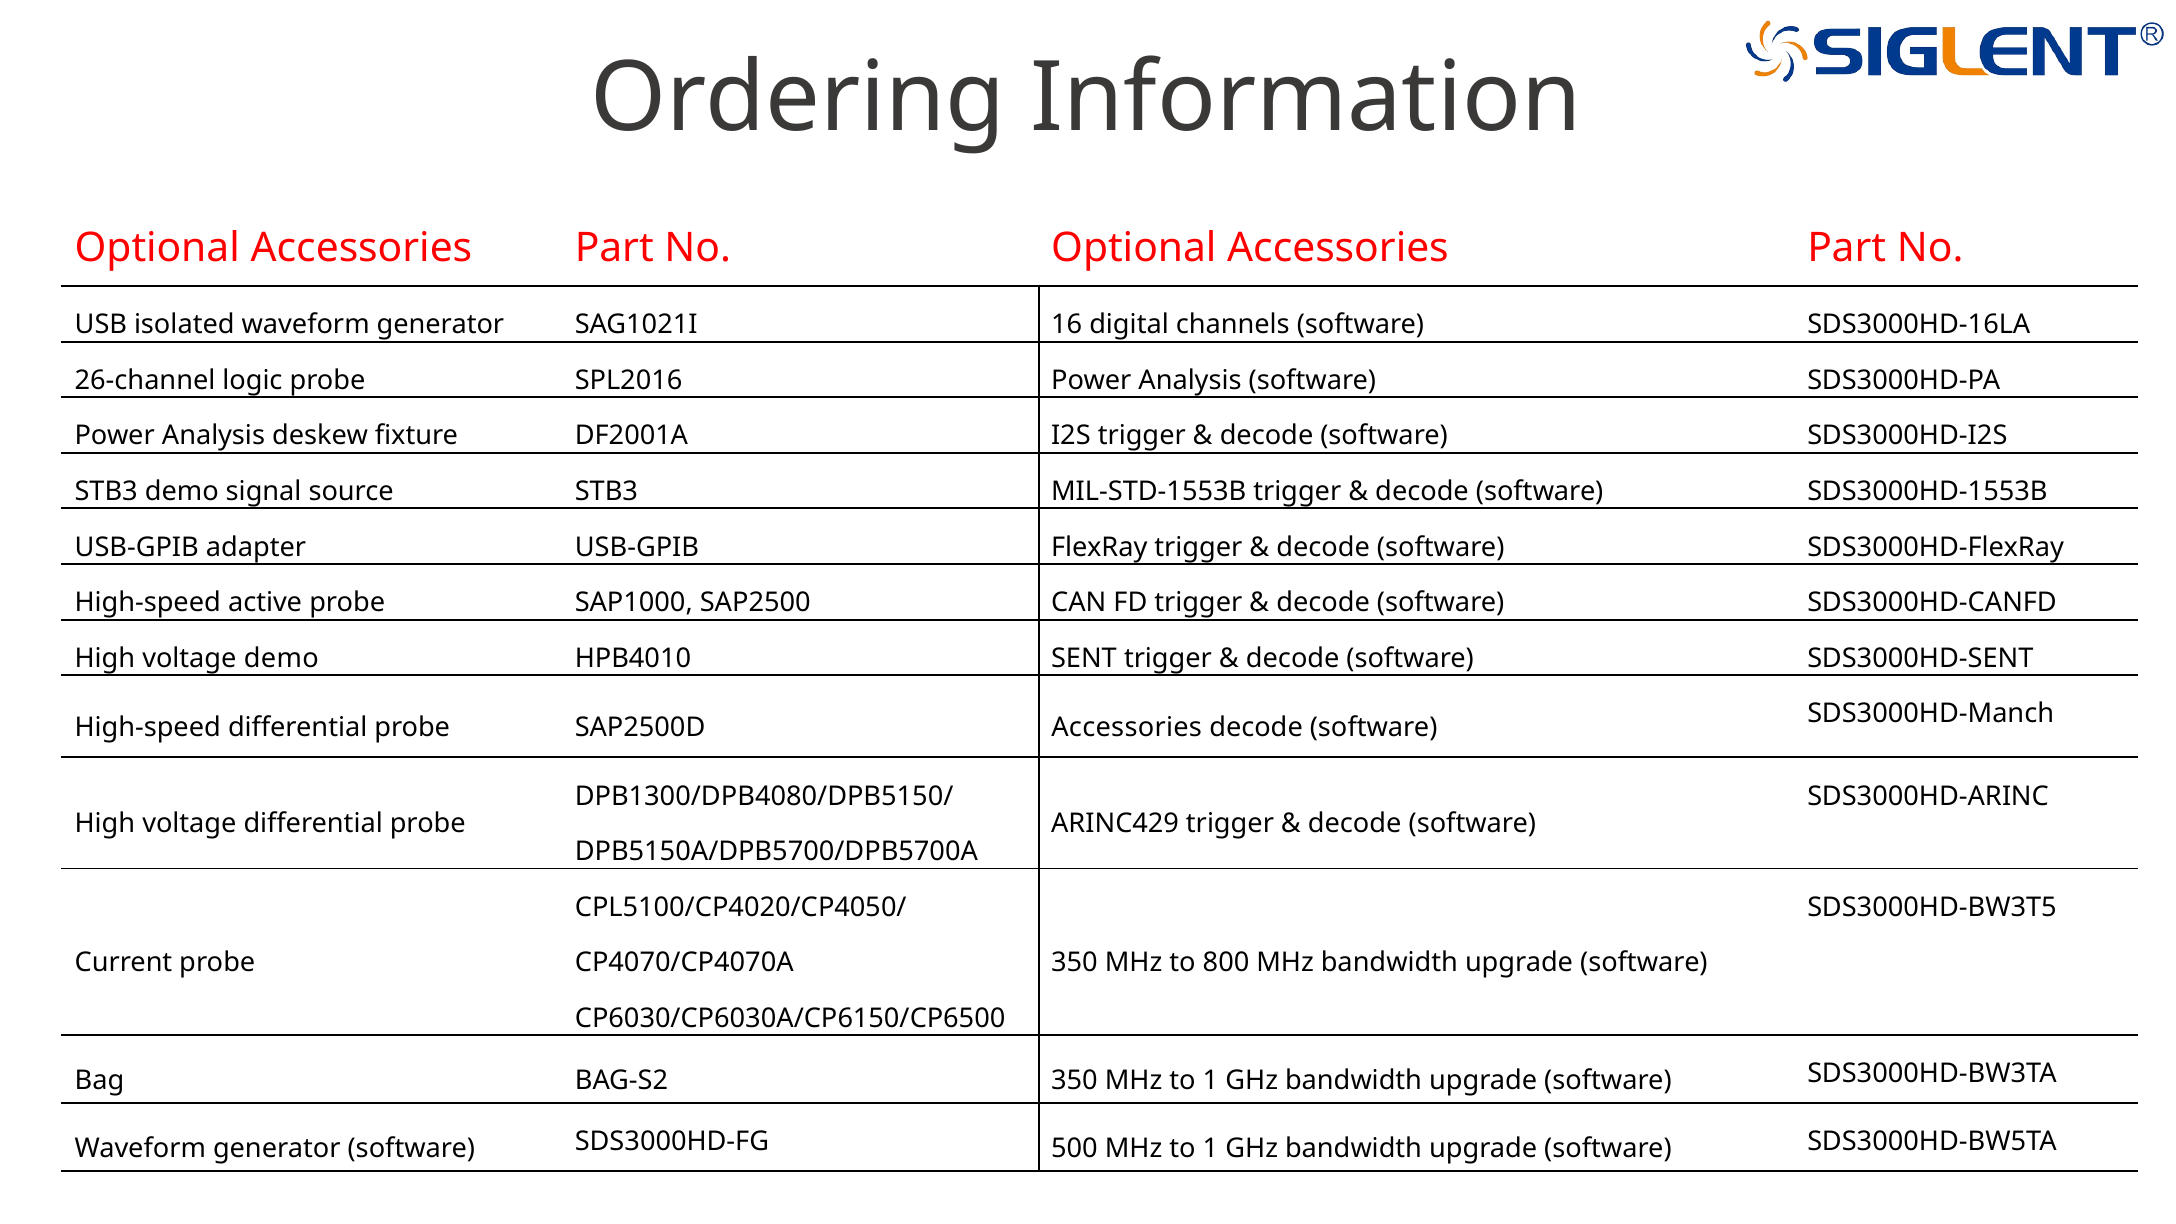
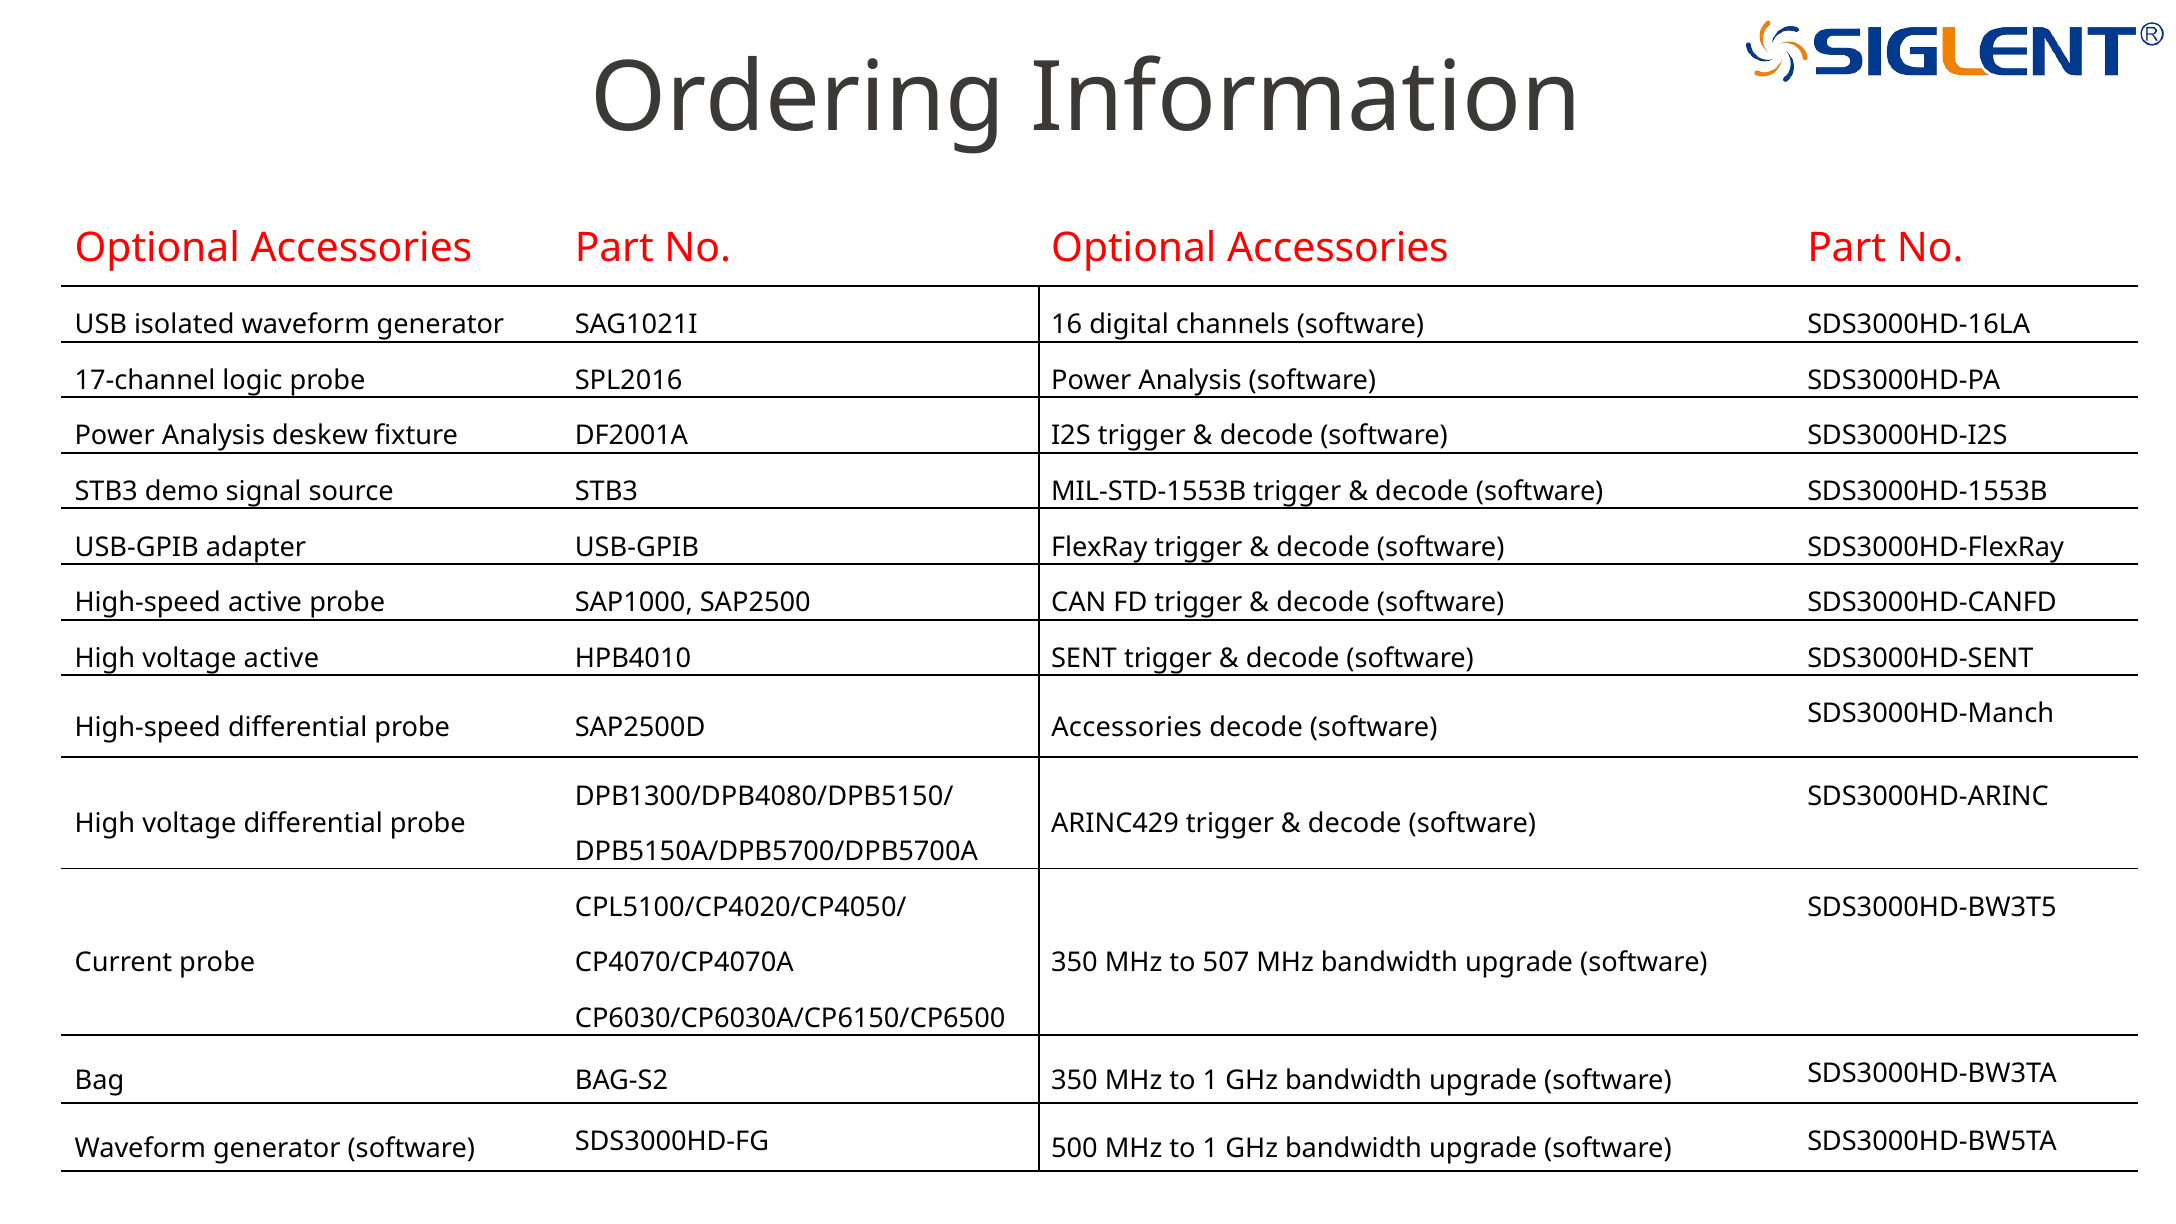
26-channel: 26-channel -> 17-channel
voltage demo: demo -> active
800: 800 -> 507
